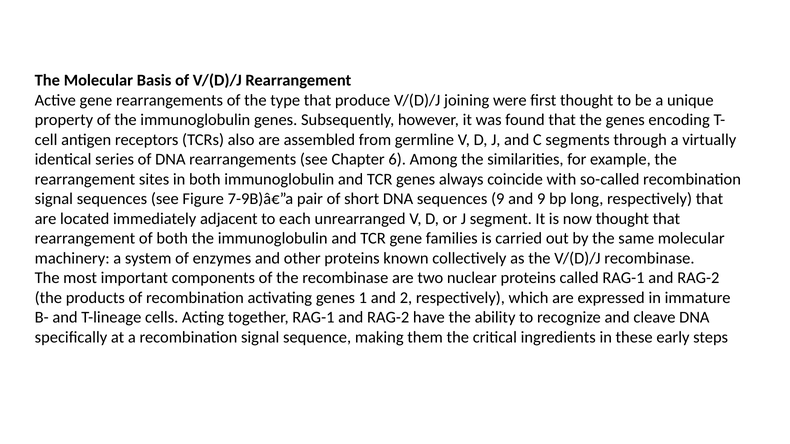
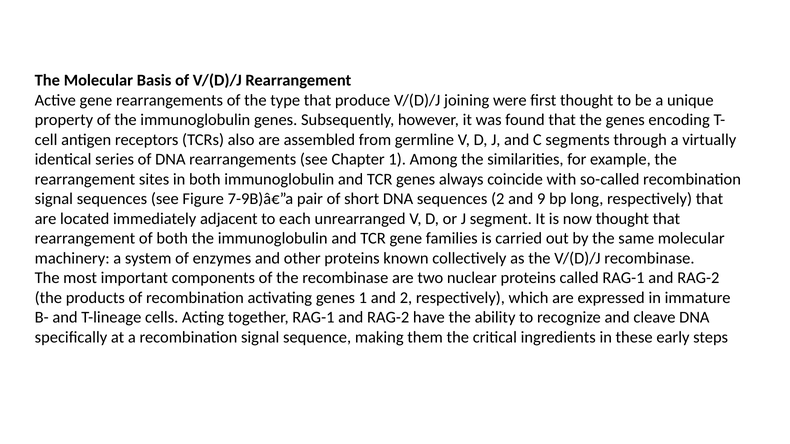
Chapter 6: 6 -> 1
sequences 9: 9 -> 2
